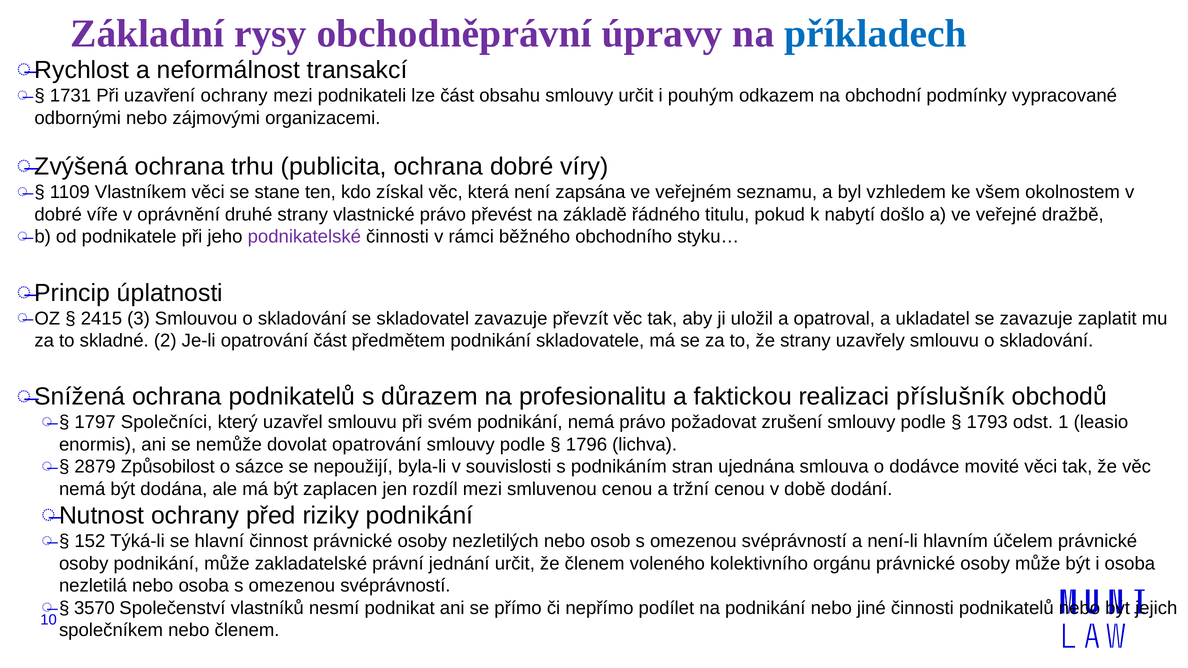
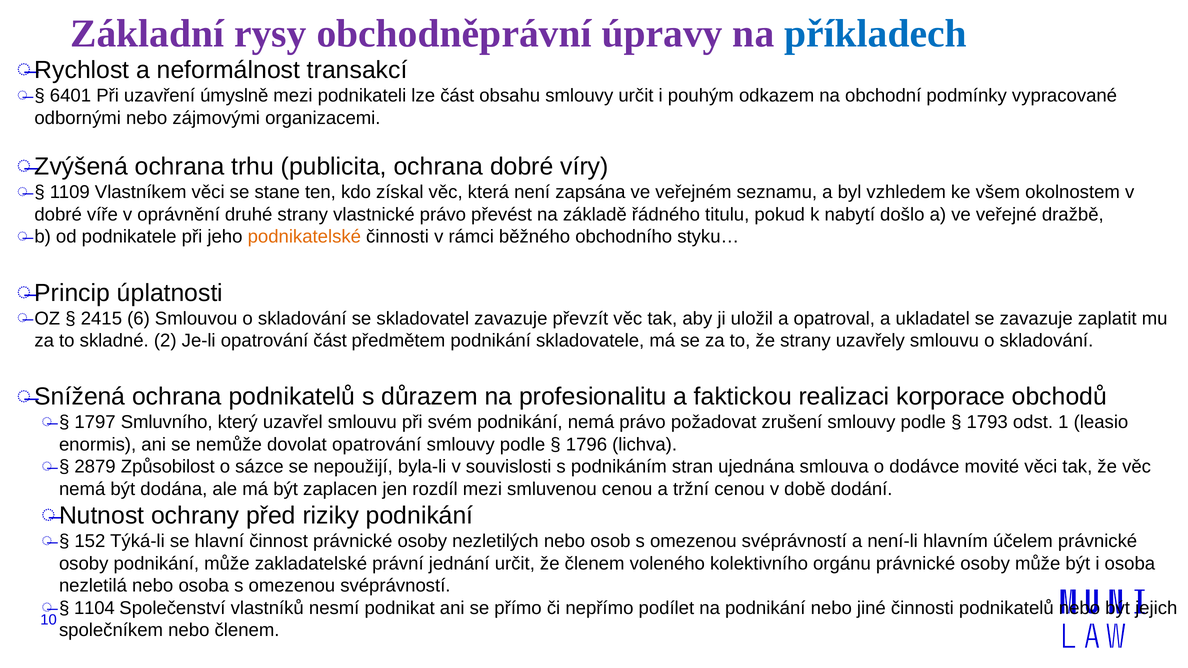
1731: 1731 -> 6401
uzavření ochrany: ochrany -> úmyslně
podnikatelské colour: purple -> orange
3: 3 -> 6
příslušník: příslušník -> korporace
Společníci: Společníci -> Smluvního
3570: 3570 -> 1104
